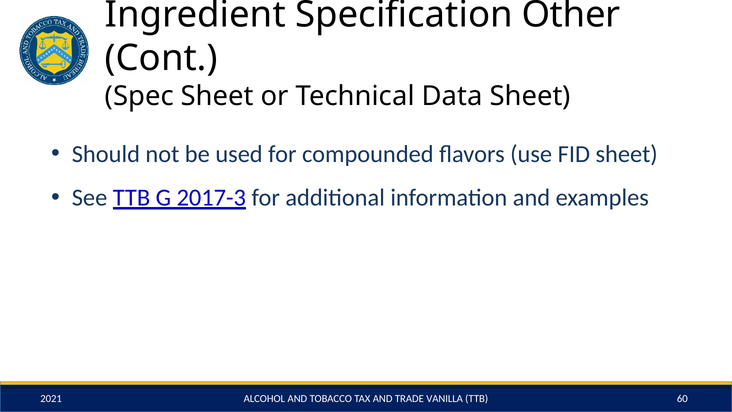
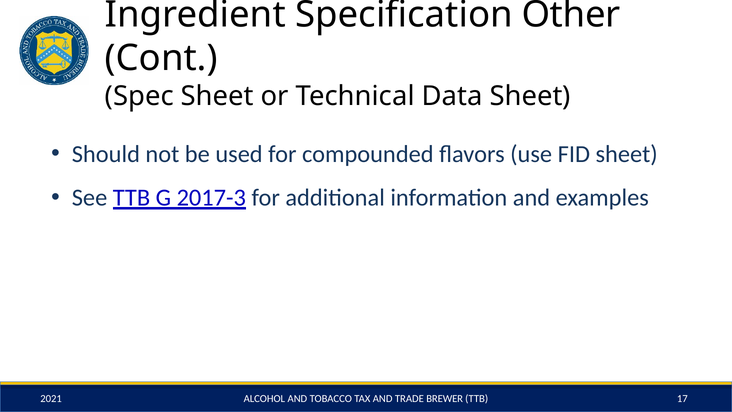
VANILLA: VANILLA -> BREWER
60: 60 -> 17
